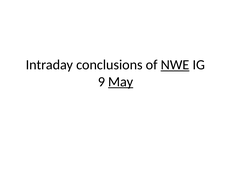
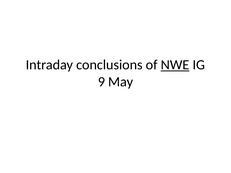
May underline: present -> none
